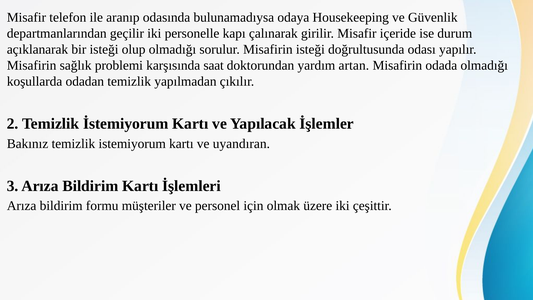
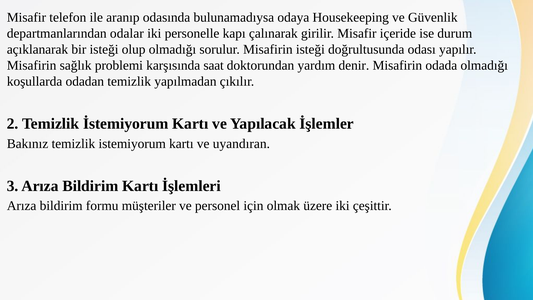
geçilir: geçilir -> odalar
artan: artan -> denir
